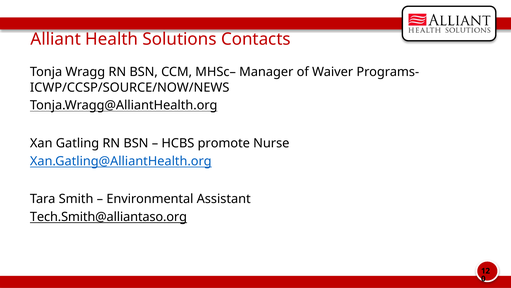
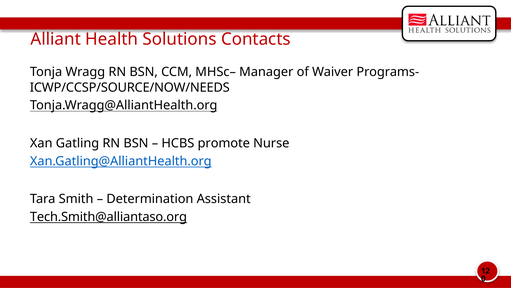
ICWP/CCSP/SOURCE/NOW/NEWS: ICWP/CCSP/SOURCE/NOW/NEWS -> ICWP/CCSP/SOURCE/NOW/NEEDS
Environmental: Environmental -> Determination
